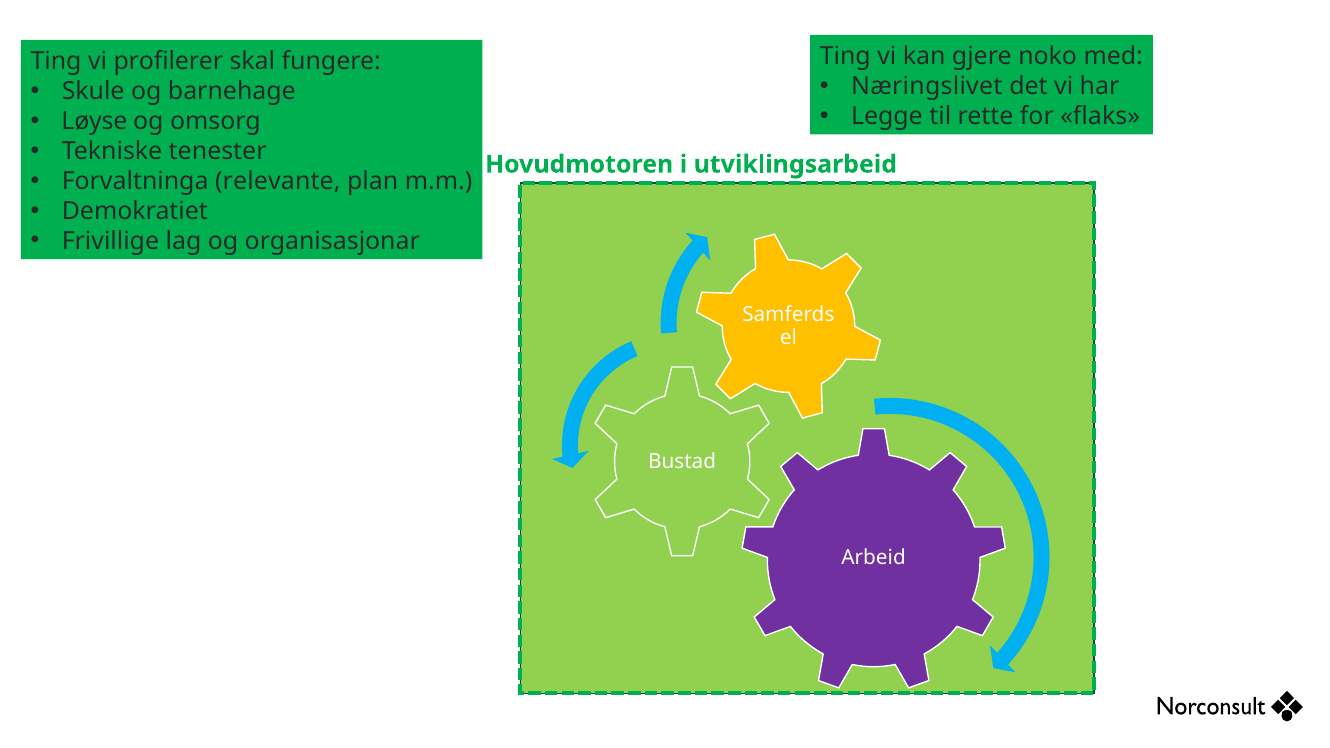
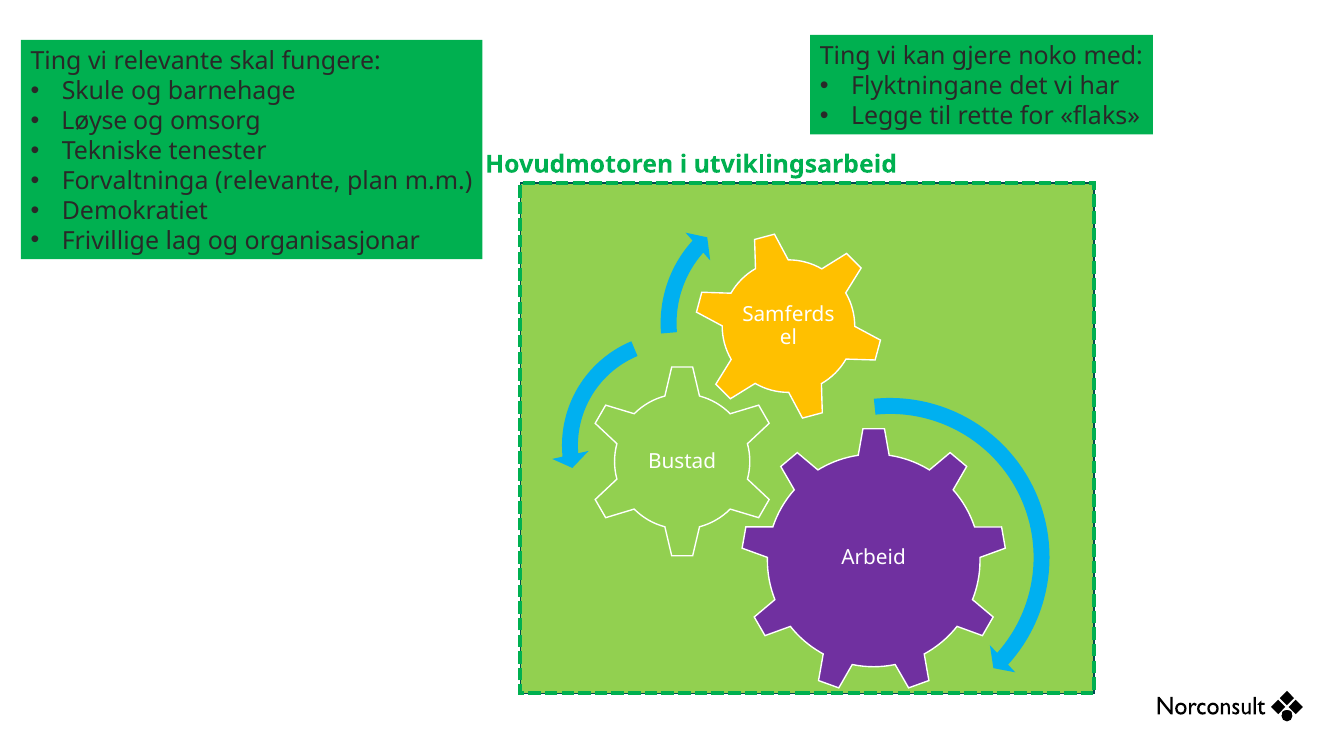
vi profilerer: profilerer -> relevante
Næringslivet: Næringslivet -> Flyktningane
